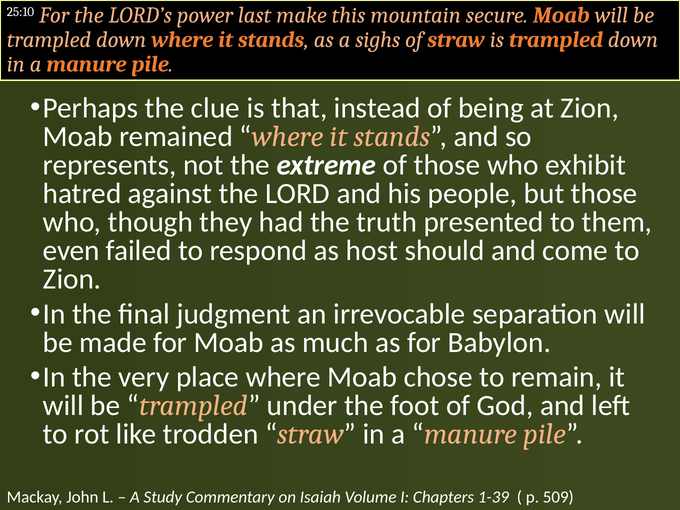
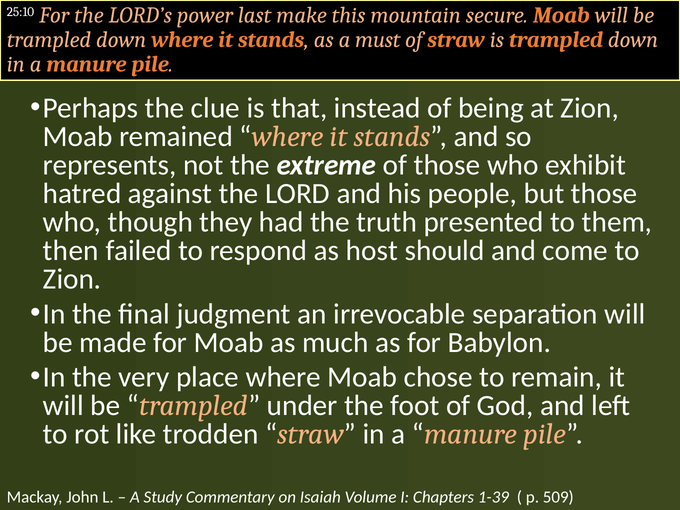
sighs: sighs -> must
even: even -> then
